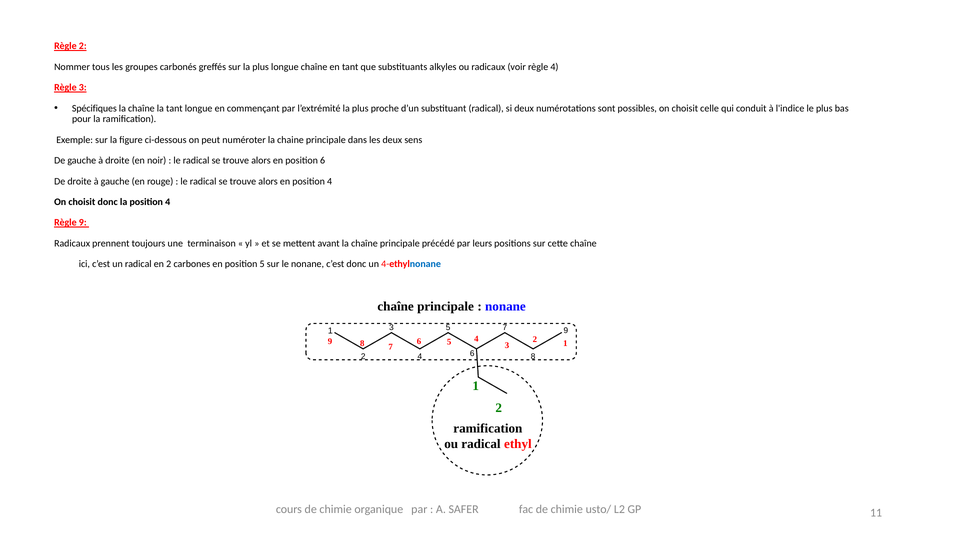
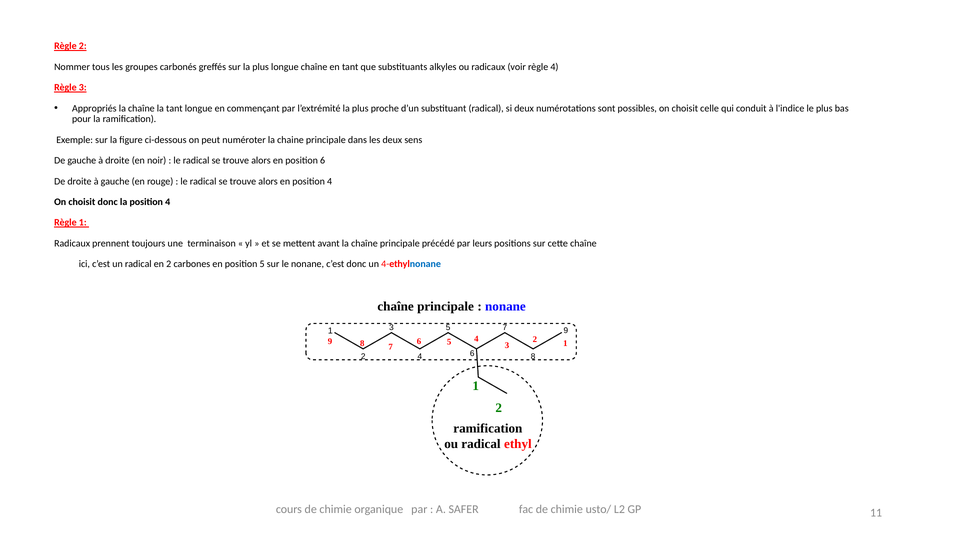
Spécifiques: Spécifiques -> Appropriés
Règle 9: 9 -> 1
